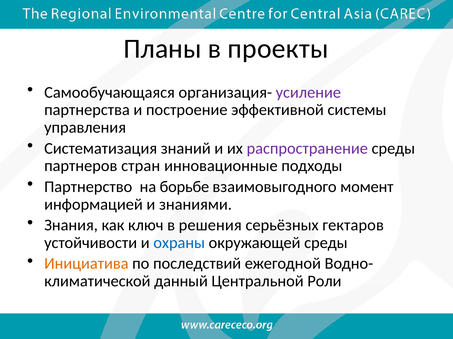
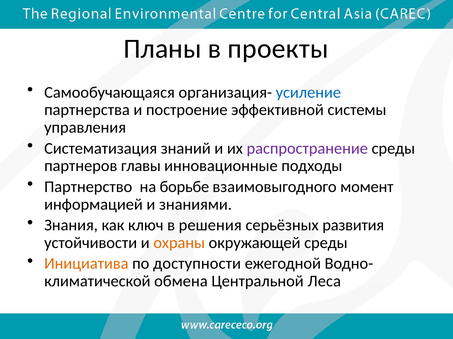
усиление colour: purple -> blue
стран: стран -> главы
гектаров: гектаров -> развития
охраны colour: blue -> orange
последствий: последствий -> доступности
данный: данный -> обмена
Роли: Роли -> Леса
